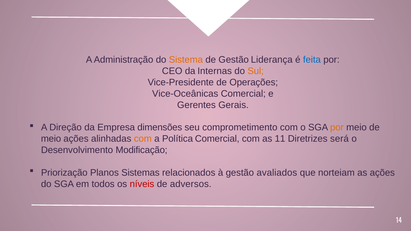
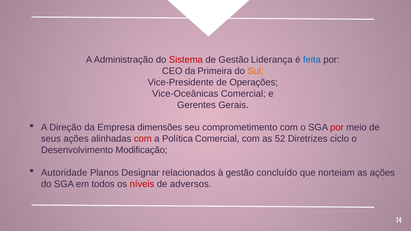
Sistema colour: orange -> red
Internas: Internas -> Primeira
por at (337, 128) colour: orange -> red
meio at (51, 139): meio -> seus
com at (143, 139) colour: orange -> red
11: 11 -> 52
será: será -> ciclo
Priorização: Priorização -> Autoridade
Sistemas: Sistemas -> Designar
avaliados: avaliados -> concluído
